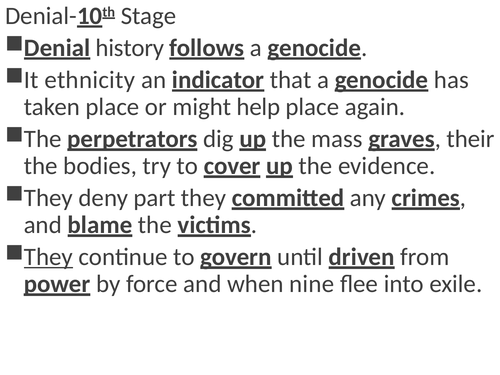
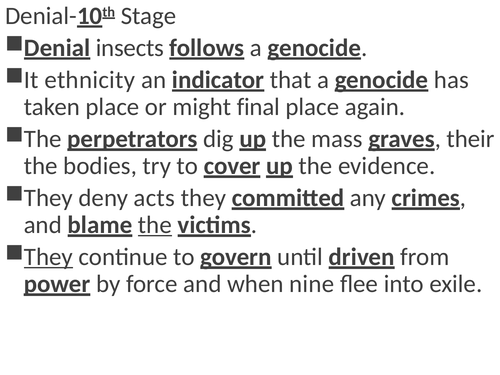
history: history -> insects
help: help -> final
part: part -> acts
the at (155, 225) underline: none -> present
